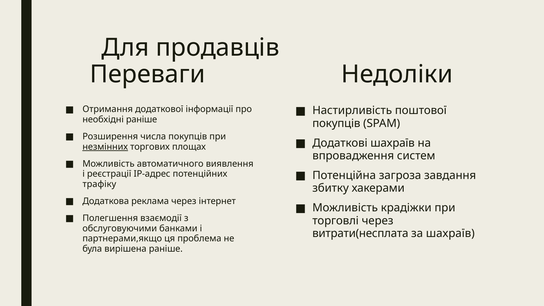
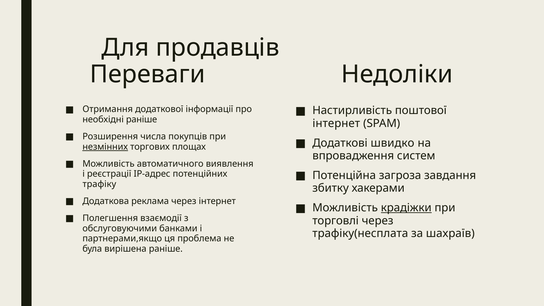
покупців at (336, 123): покупців -> інтернет
Додаткові шахраїв: шахраїв -> швидко
крадіжки underline: none -> present
витрати(несплата: витрати(несплата -> трафіку(несплата
